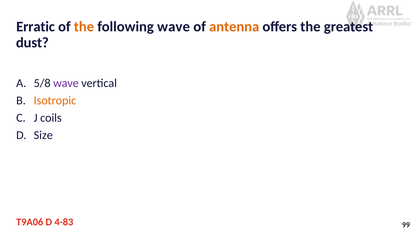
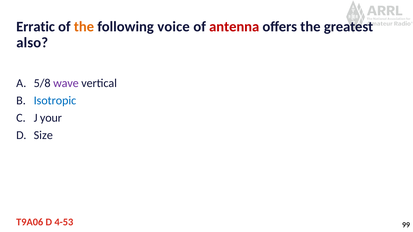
following wave: wave -> voice
antenna colour: orange -> red
dust: dust -> also
Isotropic colour: orange -> blue
coils: coils -> your
4-83: 4-83 -> 4-53
